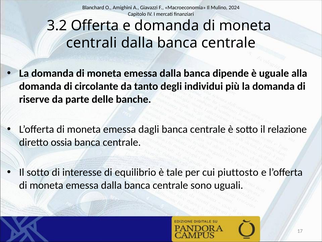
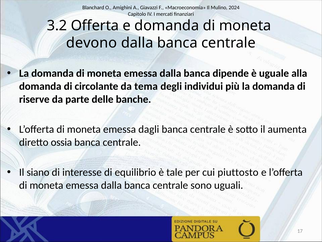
centrali: centrali -> devono
tanto: tanto -> tema
relazione: relazione -> aumenta
Il sotto: sotto -> siano
